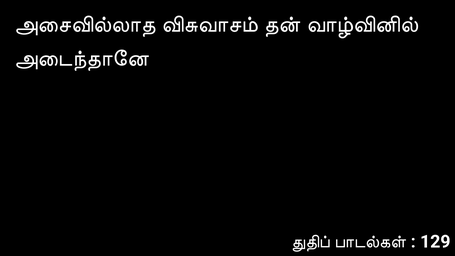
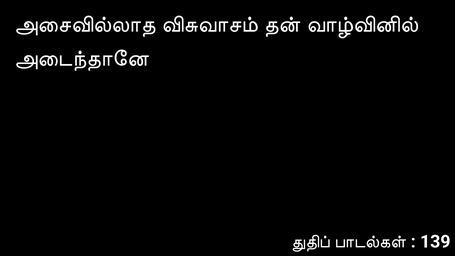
129: 129 -> 139
